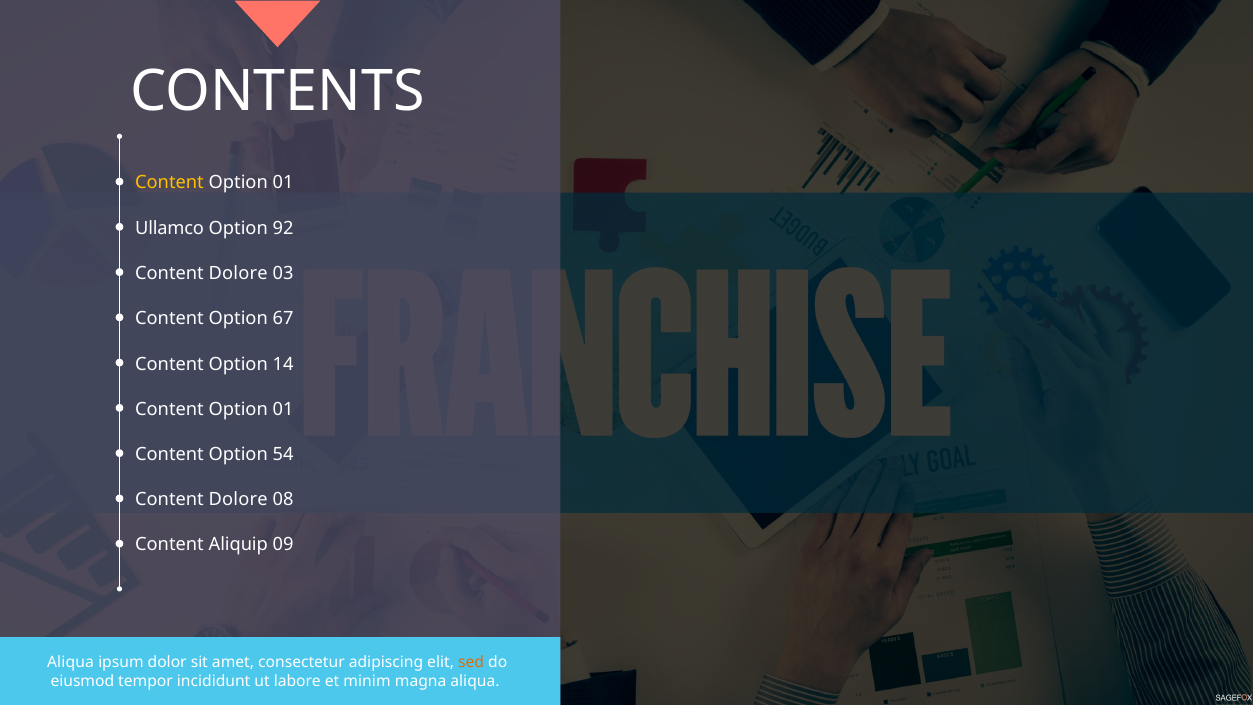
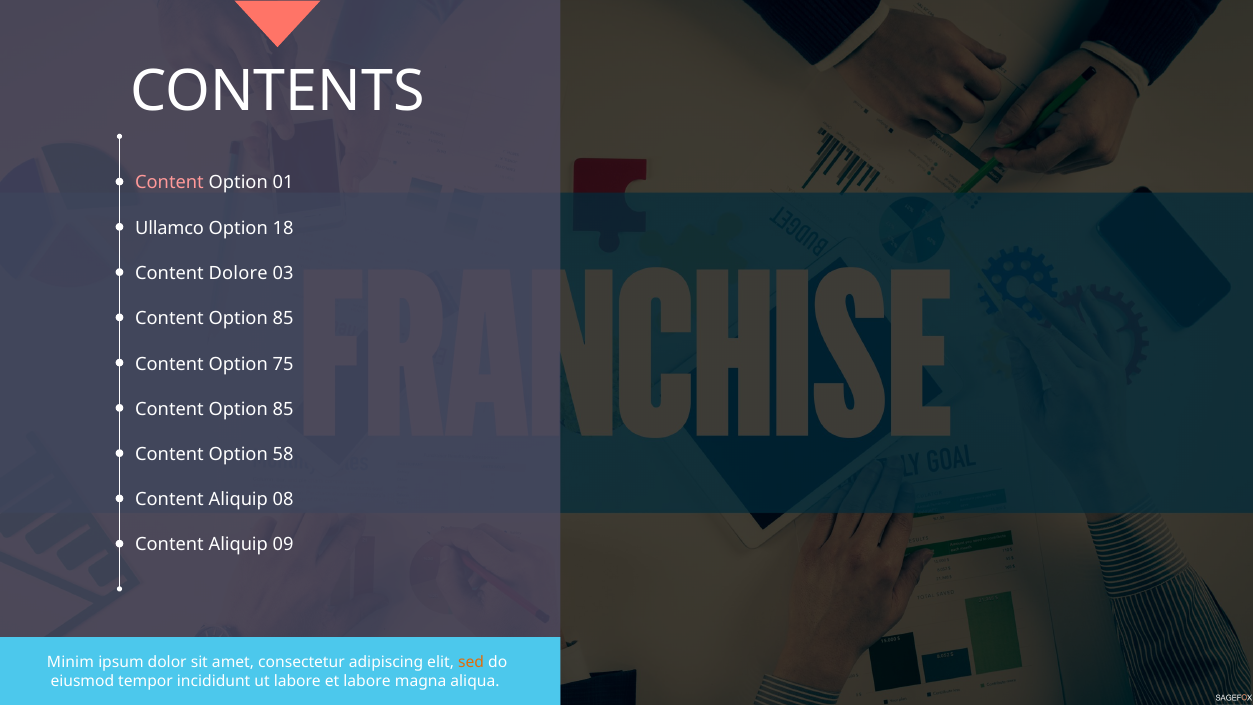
Content at (169, 183) colour: yellow -> pink
92: 92 -> 18
67 at (283, 319): 67 -> 85
14: 14 -> 75
01 at (283, 409): 01 -> 85
54: 54 -> 58
Dolore at (238, 500): Dolore -> Aliquip
Aliqua at (70, 662): Aliqua -> Minim
et minim: minim -> labore
